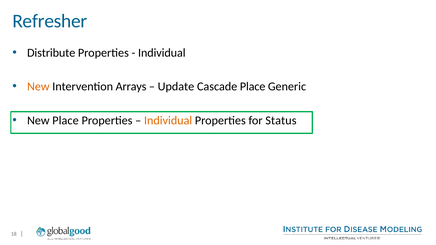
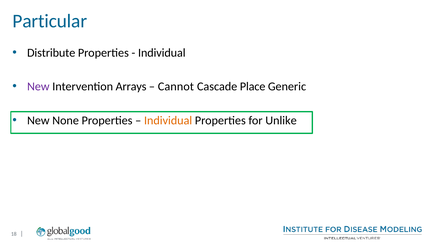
Refresher: Refresher -> Particular
New at (38, 87) colour: orange -> purple
Update: Update -> Cannot
New Place: Place -> None
Status: Status -> Unlike
